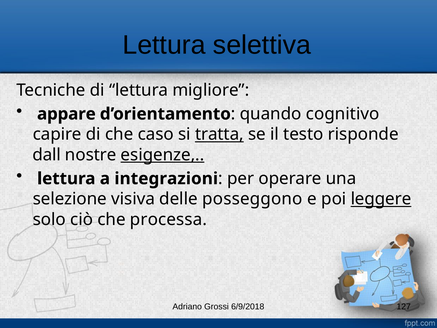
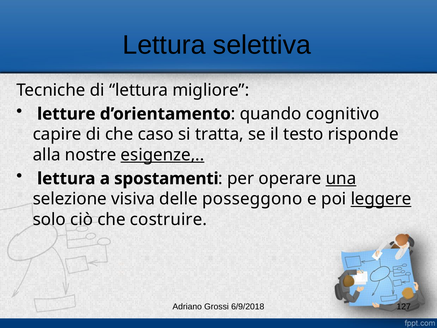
appare: appare -> letture
tratta underline: present -> none
dall: dall -> alla
integrazioni: integrazioni -> spostamenti
una underline: none -> present
processa: processa -> costruire
